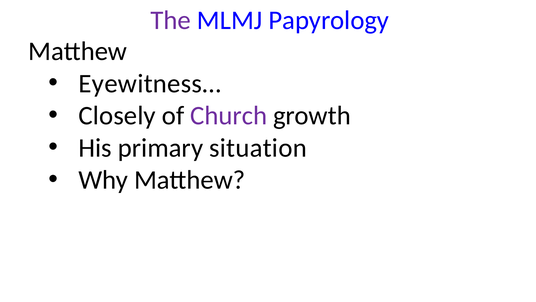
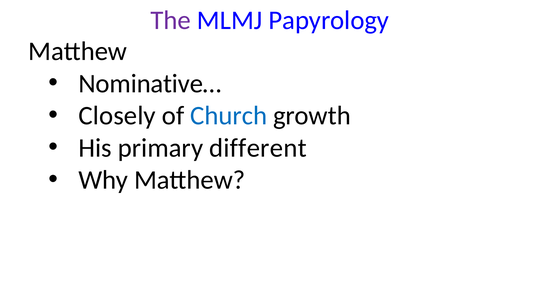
Eyewitness…: Eyewitness… -> Nominative…
Church colour: purple -> blue
situation: situation -> different
